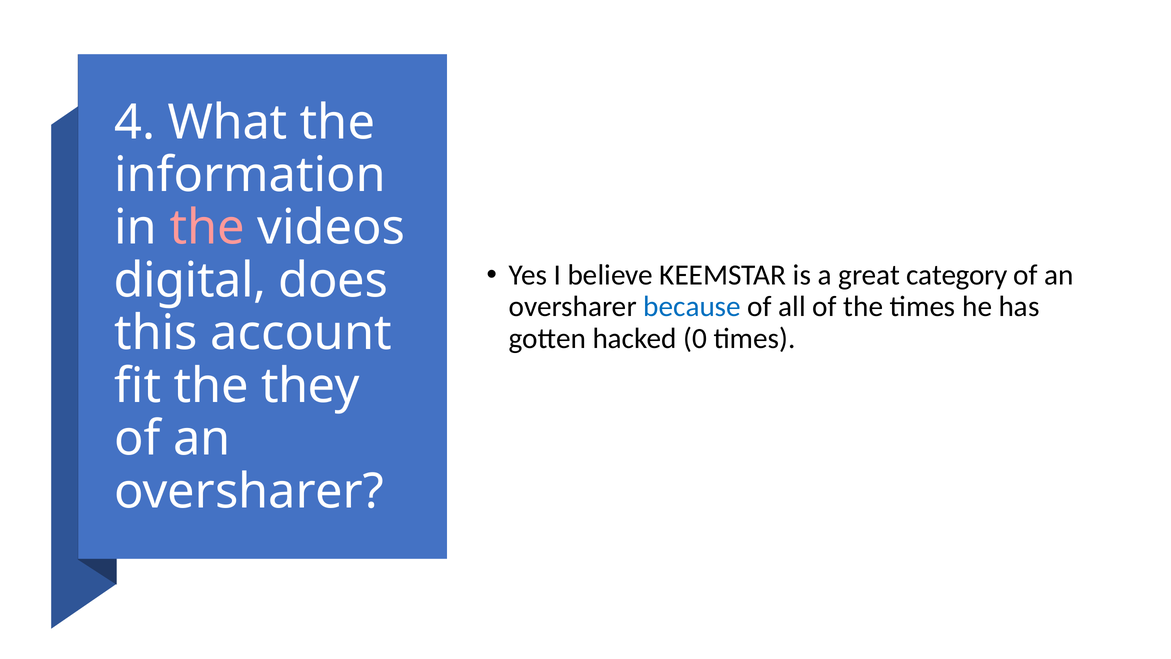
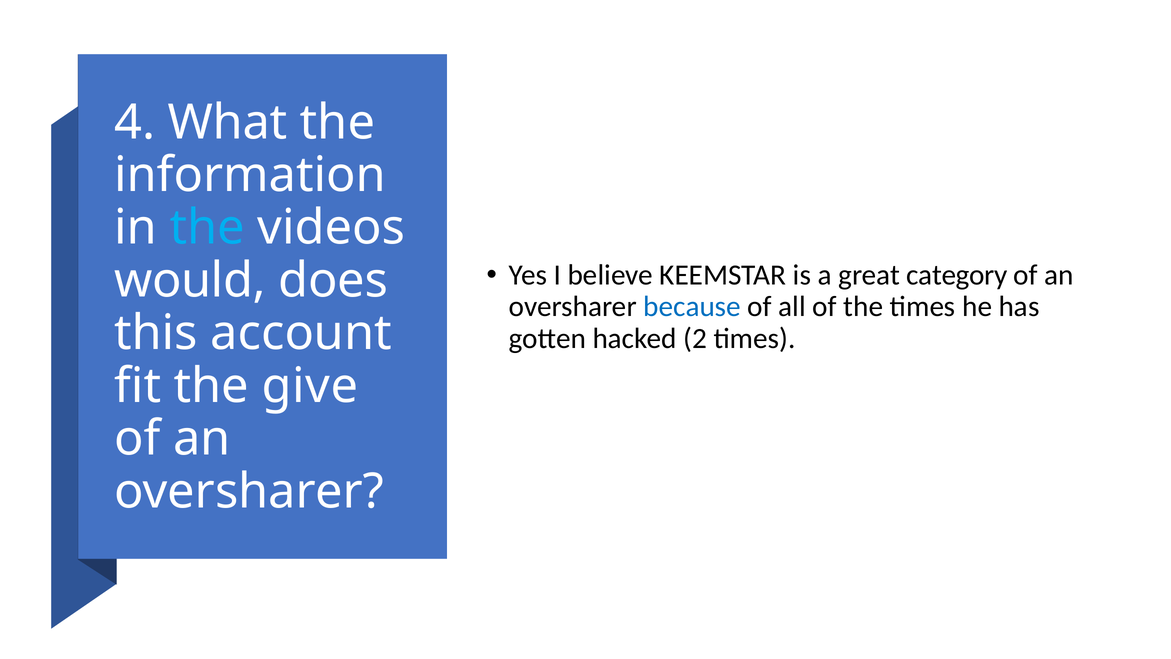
the at (207, 228) colour: pink -> light blue
digital: digital -> would
0: 0 -> 2
they: they -> give
